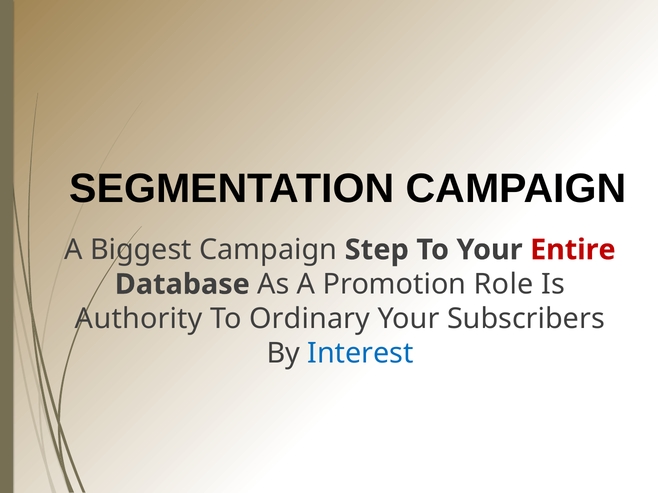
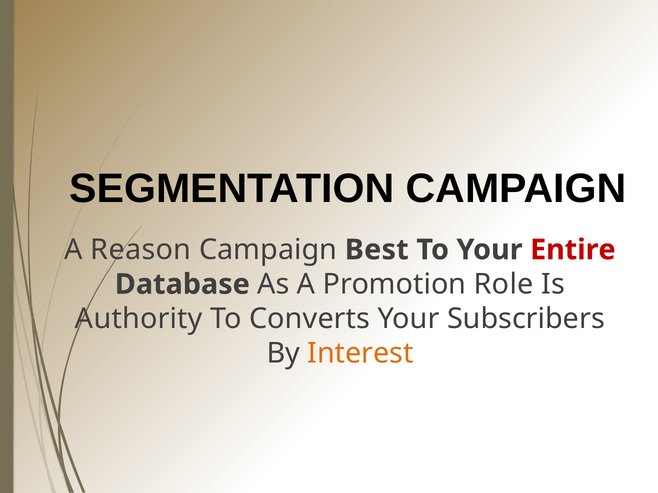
Biggest: Biggest -> Reason
Step: Step -> Best
Ordinary: Ordinary -> Converts
Interest colour: blue -> orange
